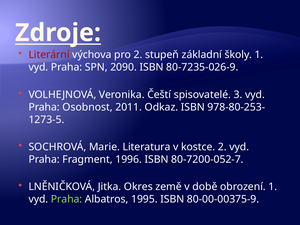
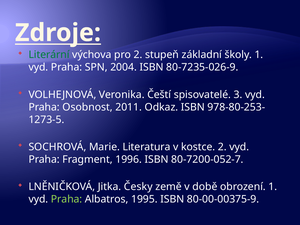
Literární colour: red -> green
2090: 2090 -> 2004
Okres: Okres -> Česky
